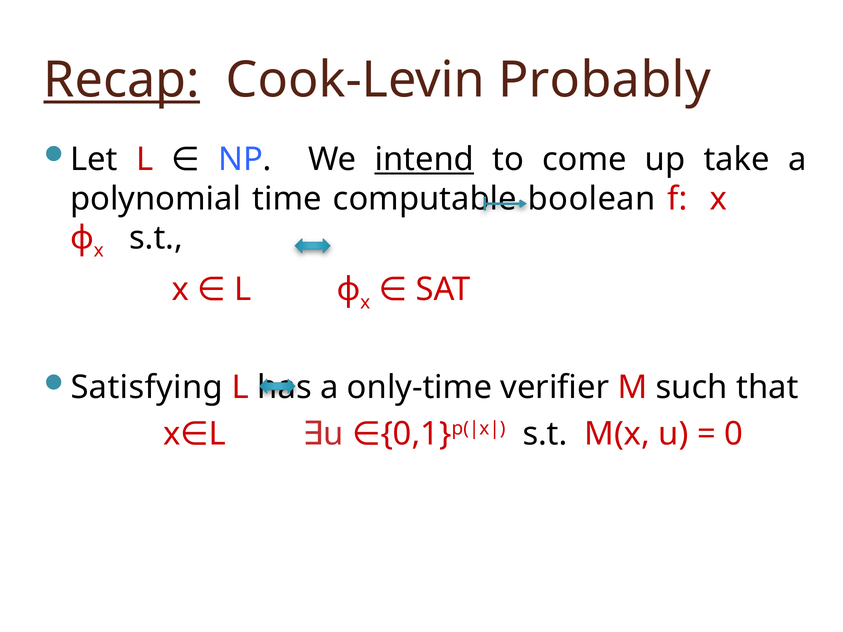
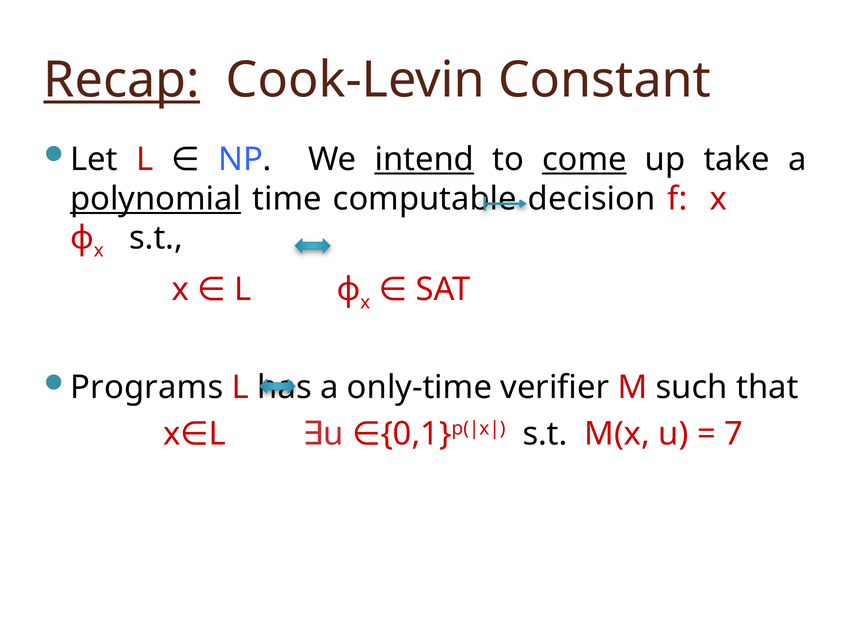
Probably: Probably -> Constant
come underline: none -> present
polynomial underline: none -> present
boolean: boolean -> decision
Satisfying: Satisfying -> Programs
0: 0 -> 7
